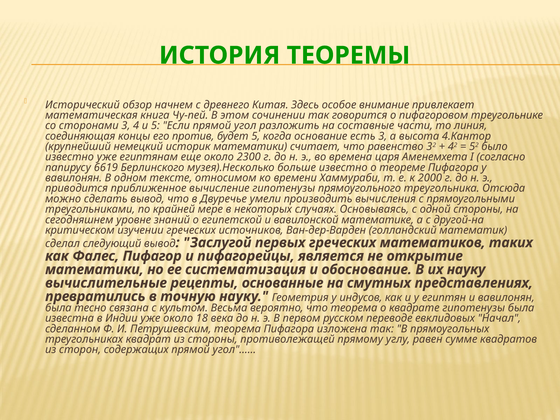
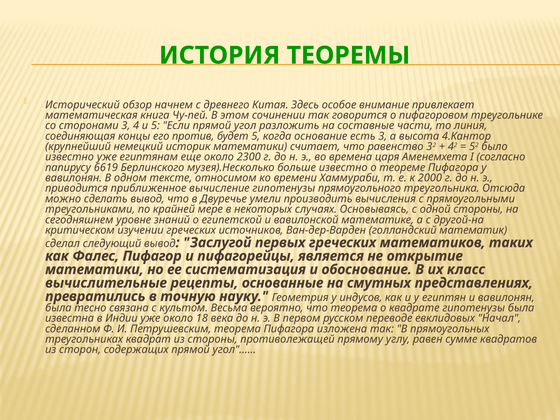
их науку: науку -> класс
